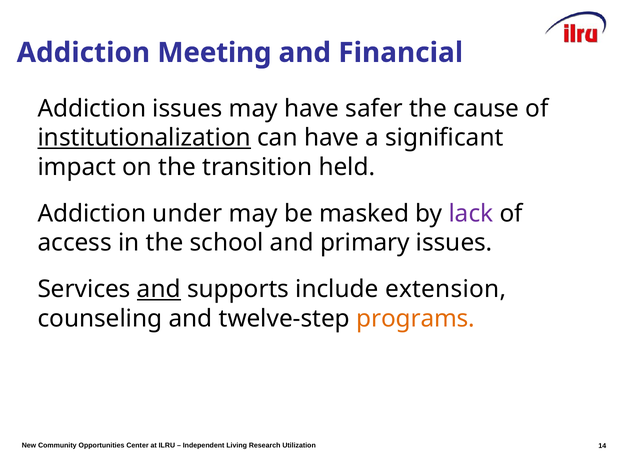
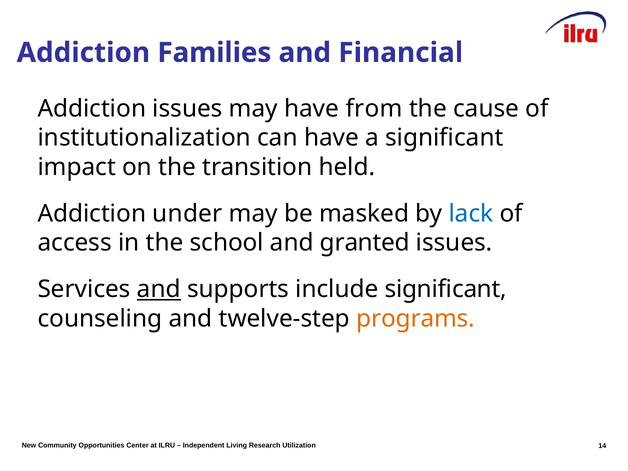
Meeting: Meeting -> Families
safer: safer -> from
institutionalization underline: present -> none
lack colour: purple -> blue
primary: primary -> granted
include extension: extension -> significant
